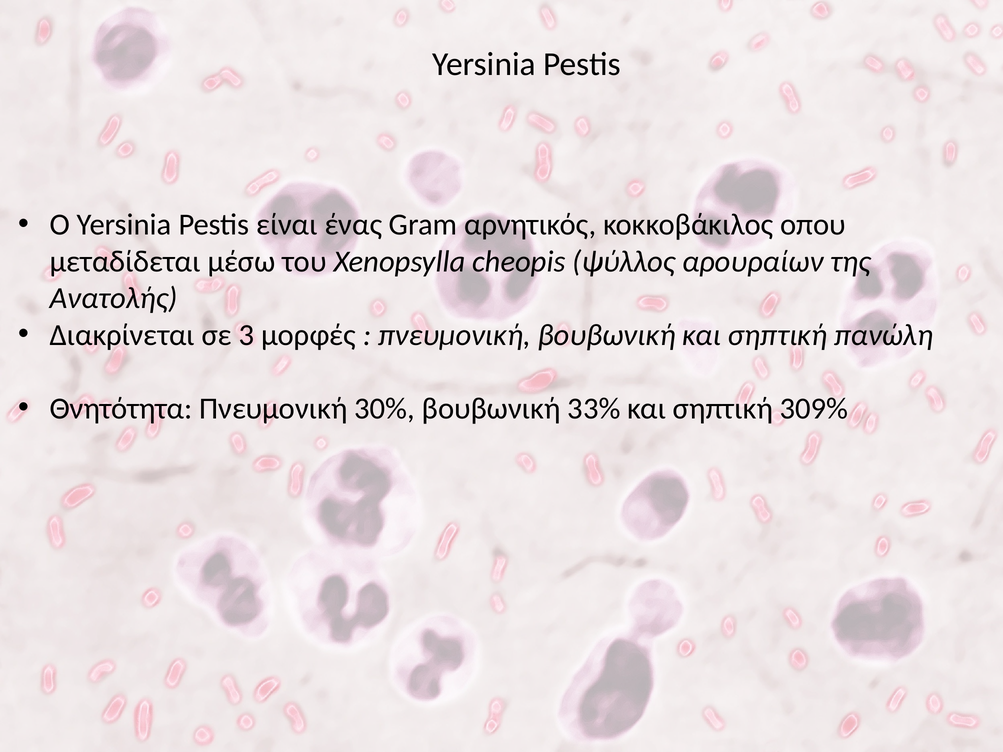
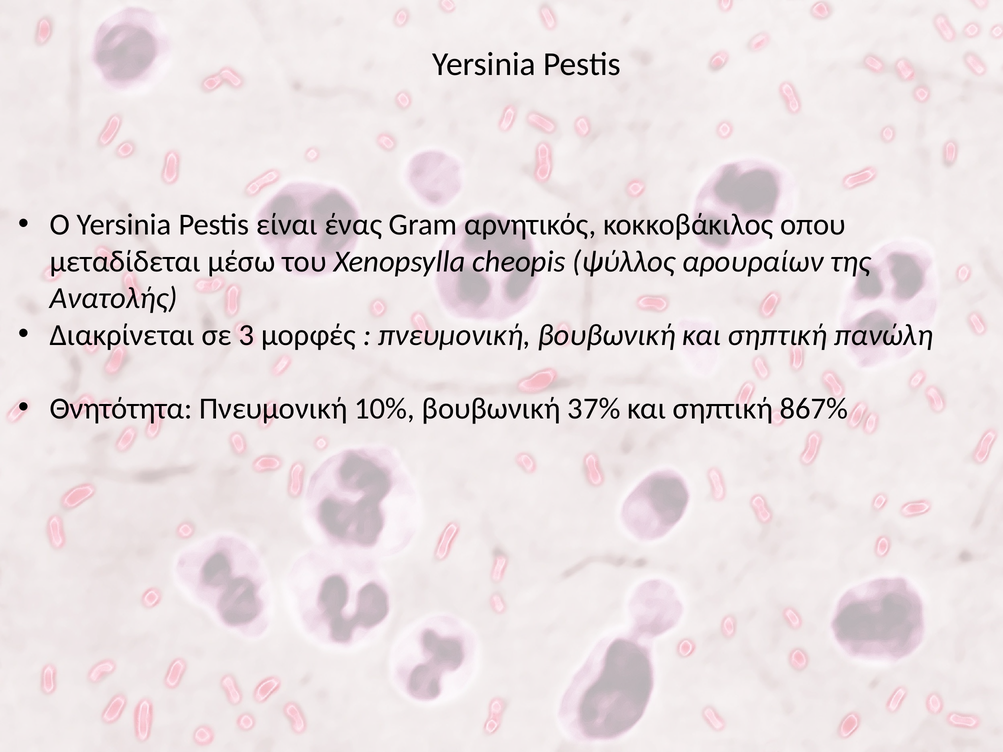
30%: 30% -> 10%
33%: 33% -> 37%
309%: 309% -> 867%
